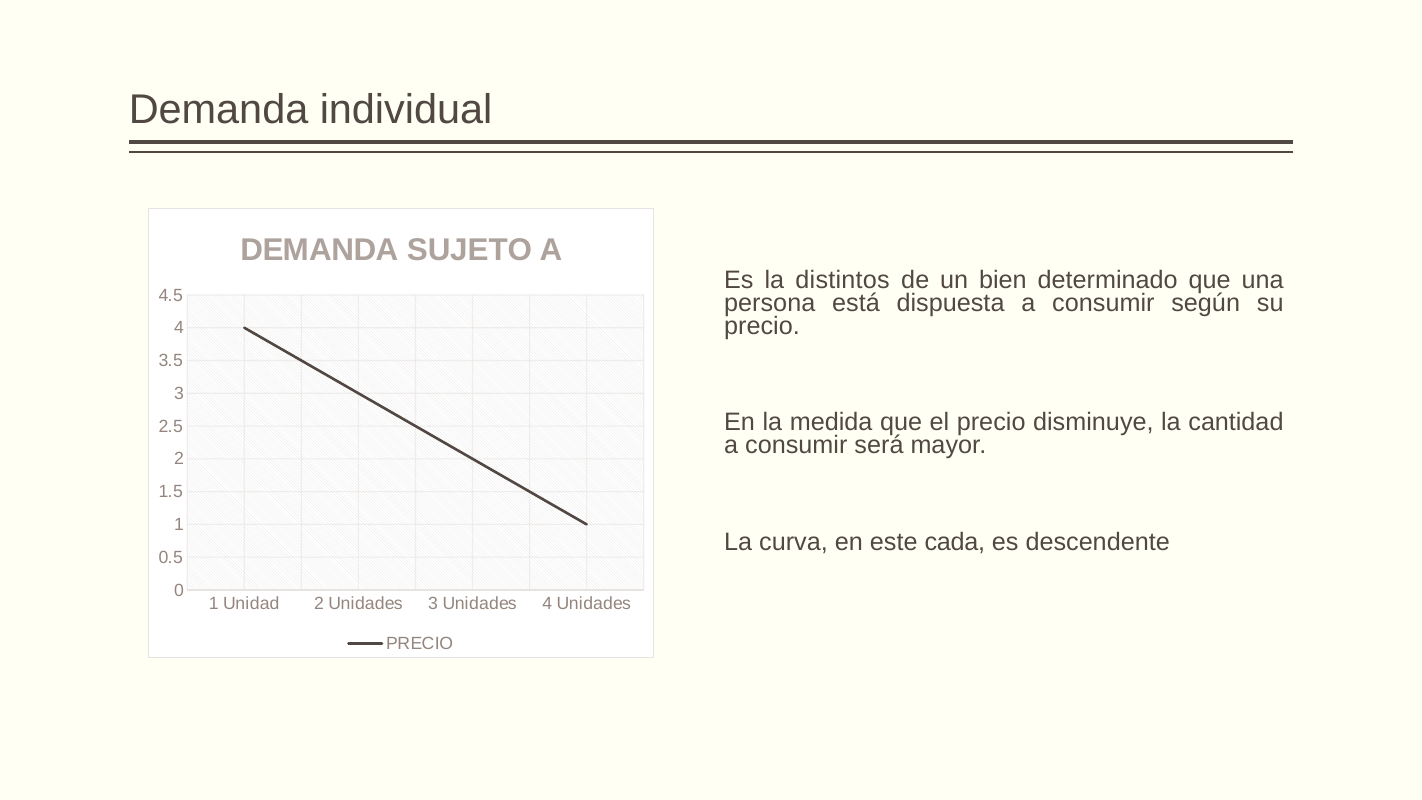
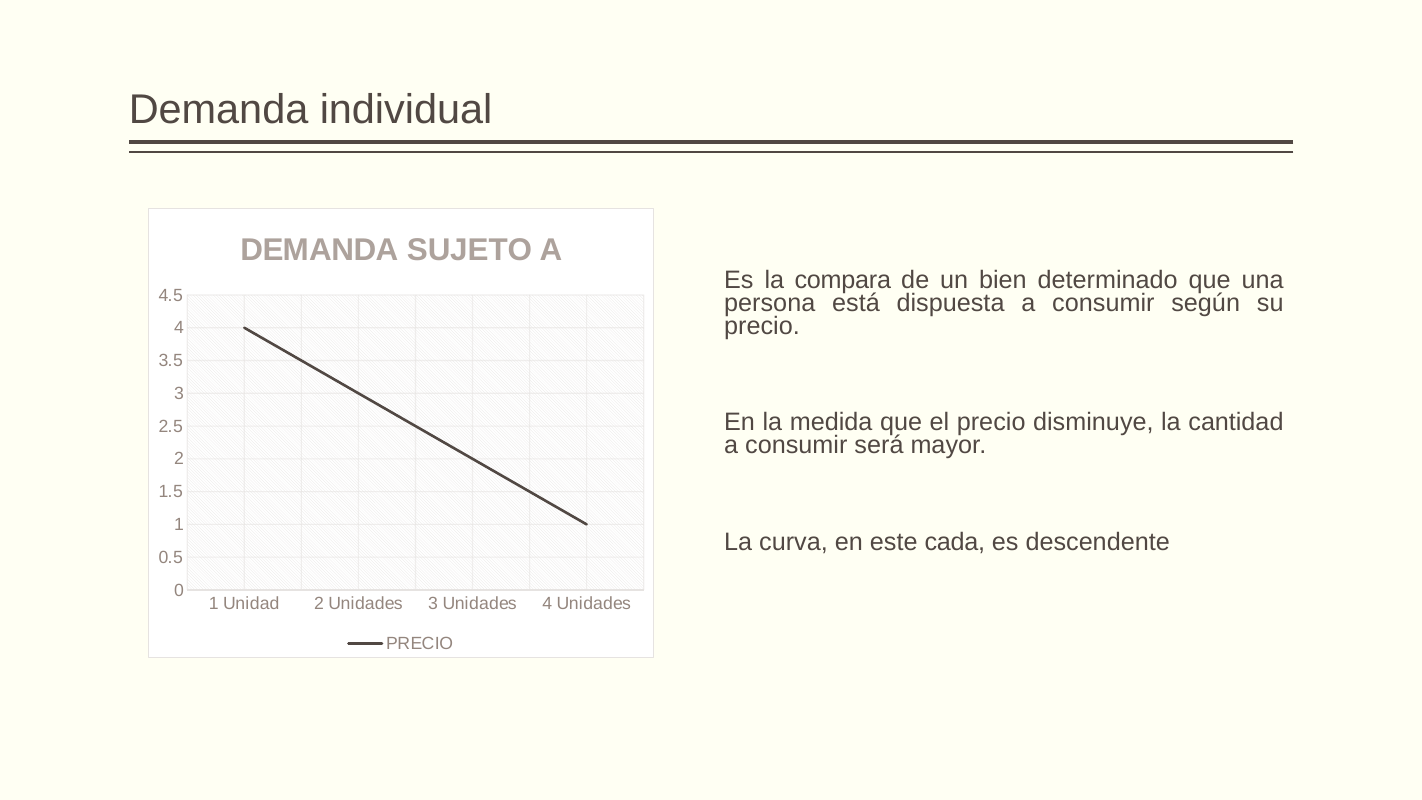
distintos: distintos -> compara
